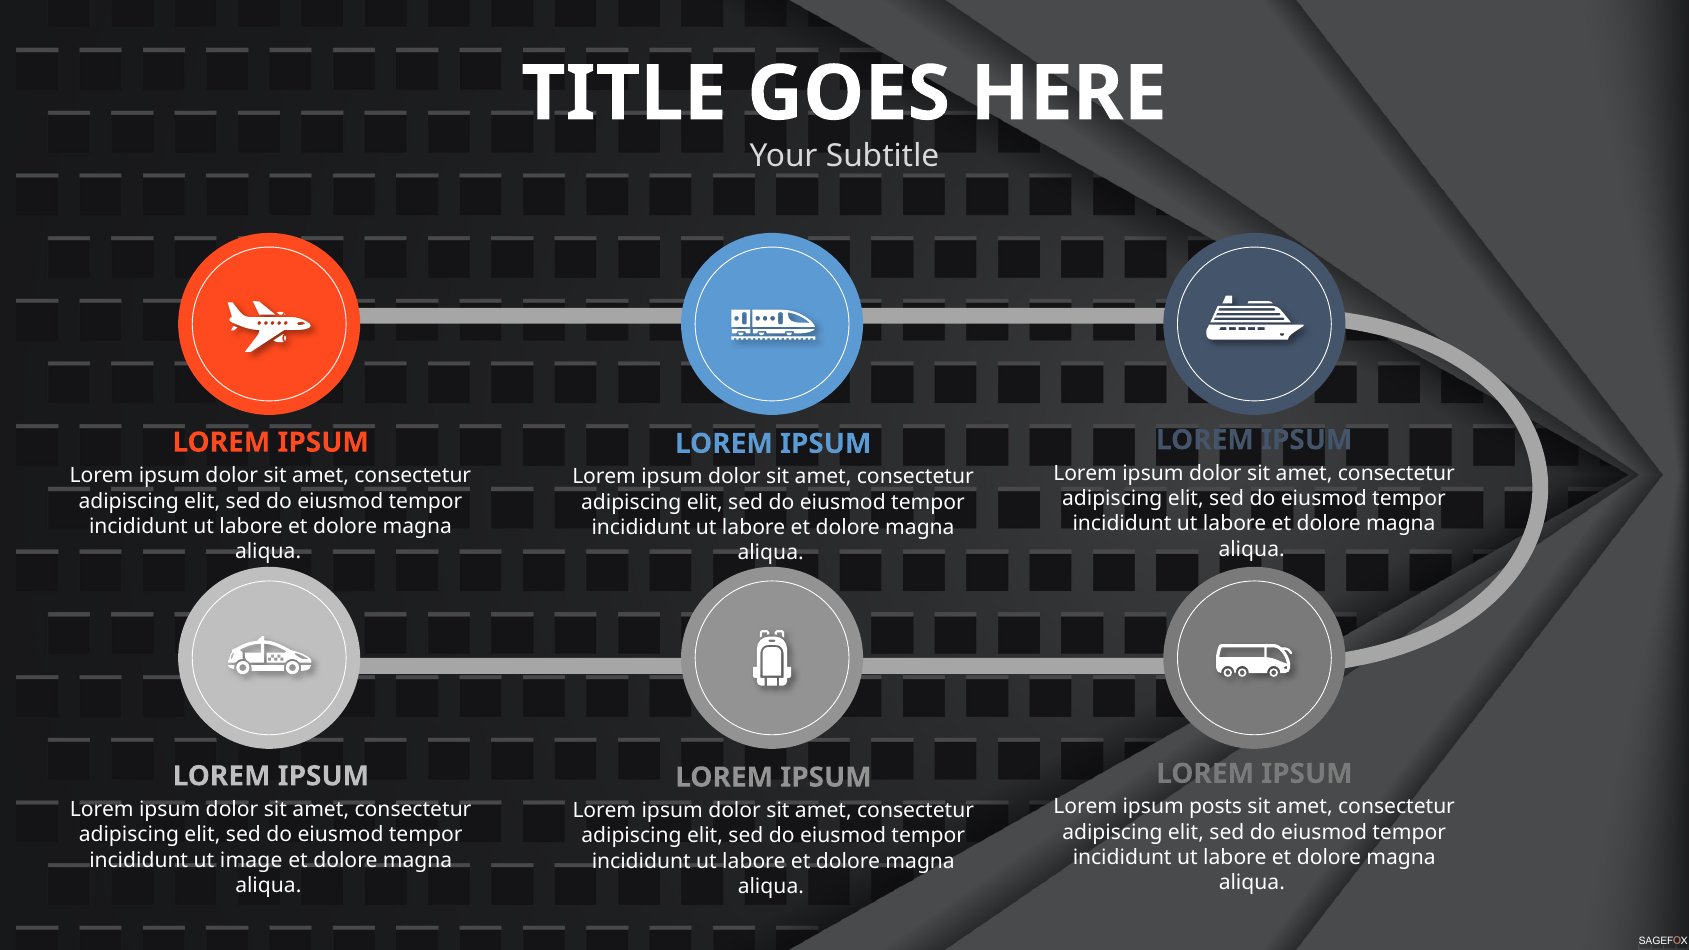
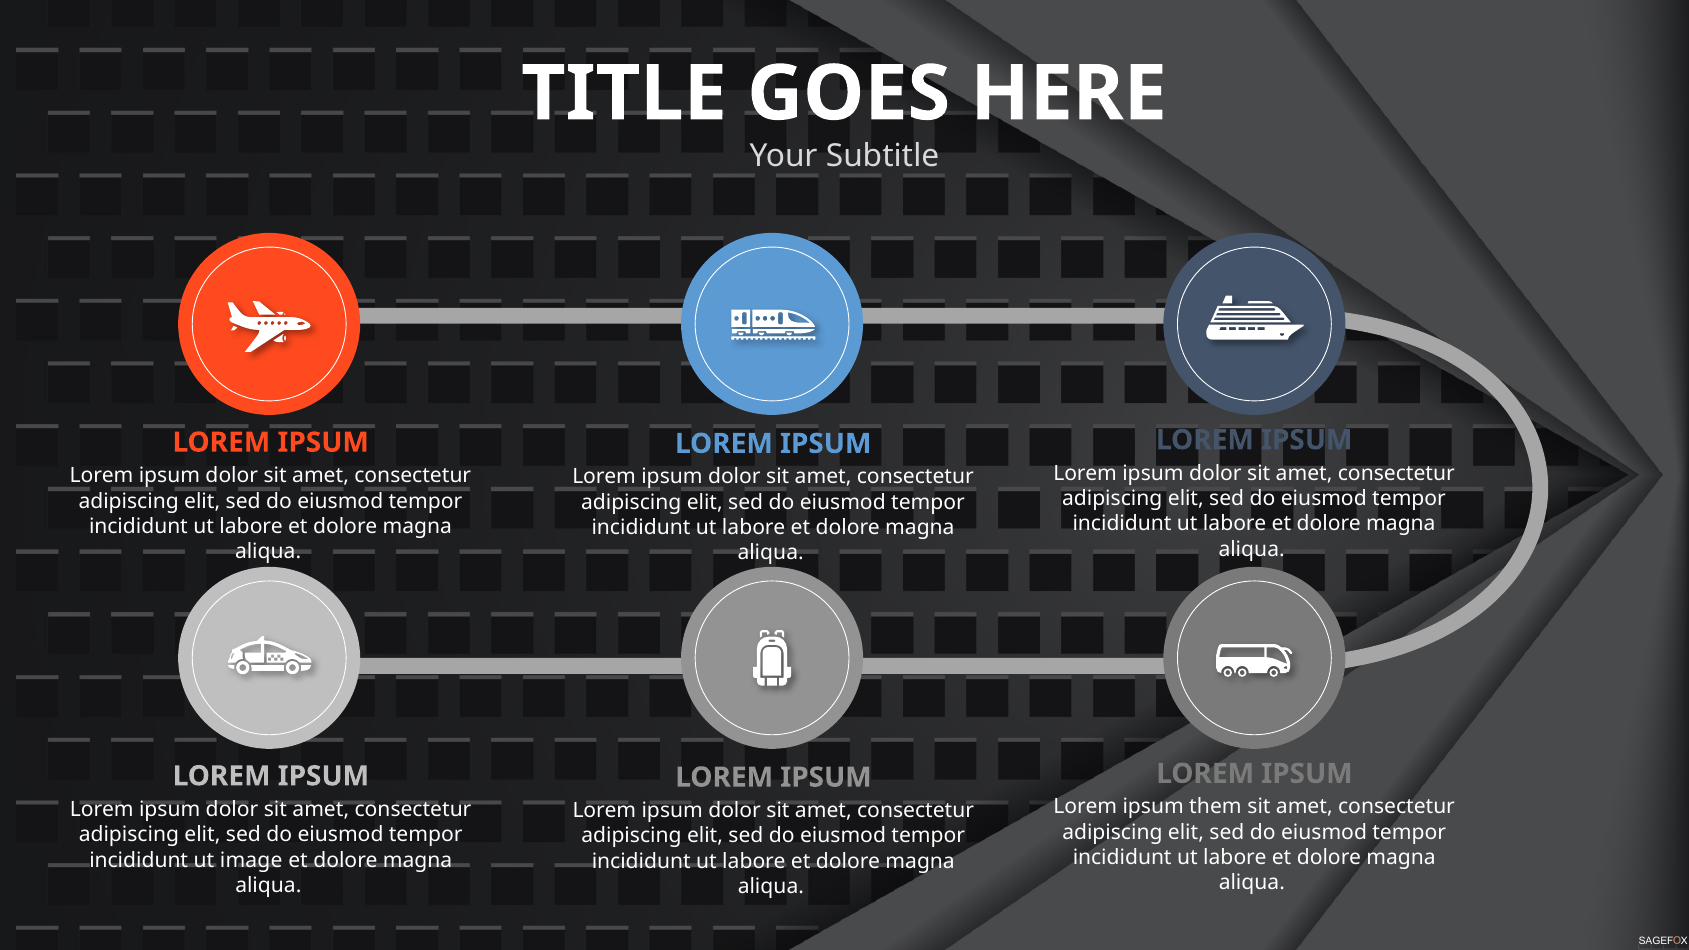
posts: posts -> them
